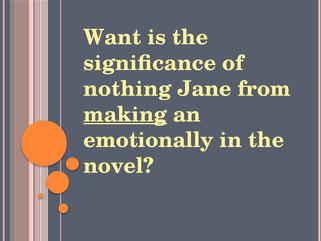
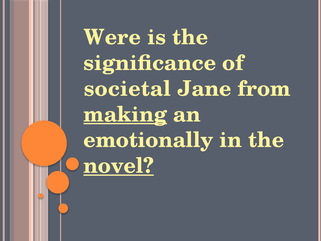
Want: Want -> Were
nothing: nothing -> societal
novel underline: none -> present
